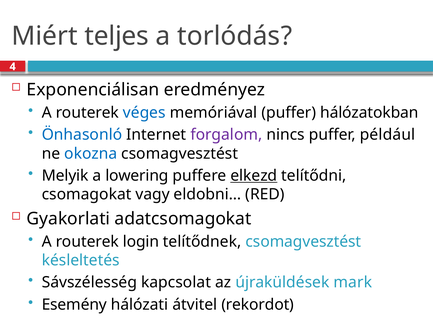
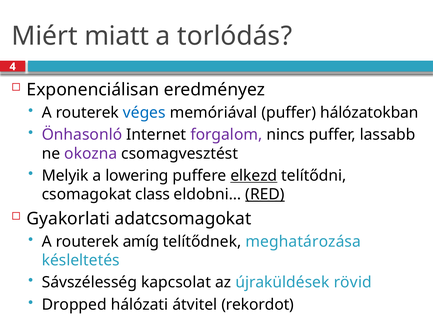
teljes: teljes -> miatt
Önhasonló colour: blue -> purple
például: például -> lassabb
okozna colour: blue -> purple
vagy: vagy -> class
RED underline: none -> present
login: login -> amíg
telítődnek csomagvesztést: csomagvesztést -> meghatározása
mark: mark -> rövid
Esemény: Esemény -> Dropped
